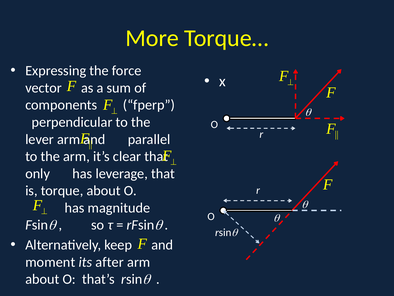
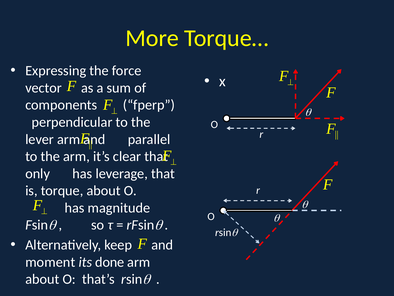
after: after -> done
